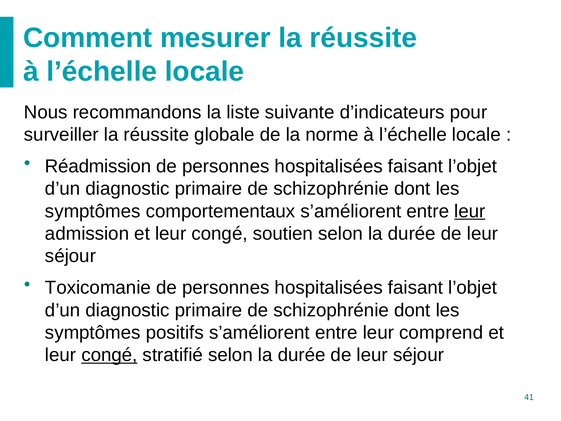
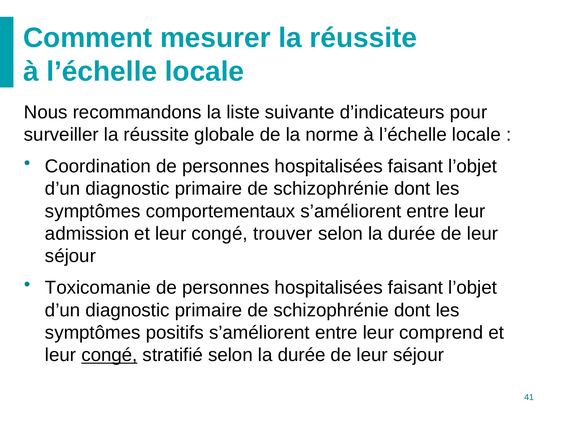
Réadmission: Réadmission -> Coordination
leur at (470, 211) underline: present -> none
soutien: soutien -> trouver
